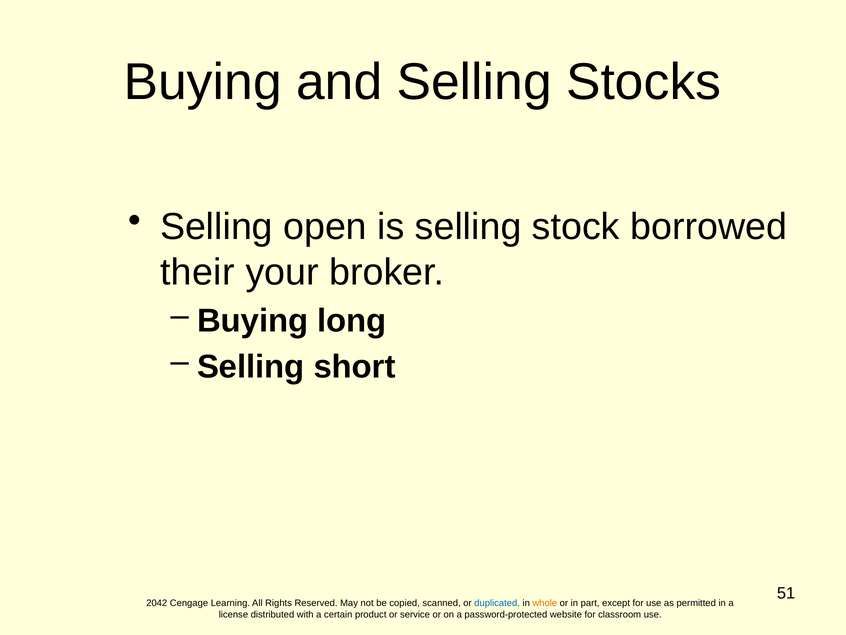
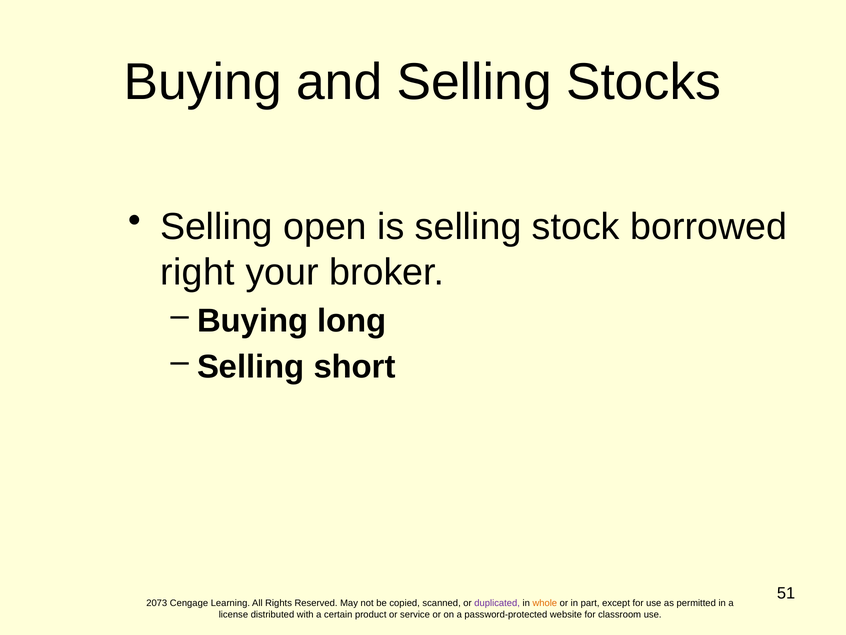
their: their -> right
2042: 2042 -> 2073
duplicated colour: blue -> purple
